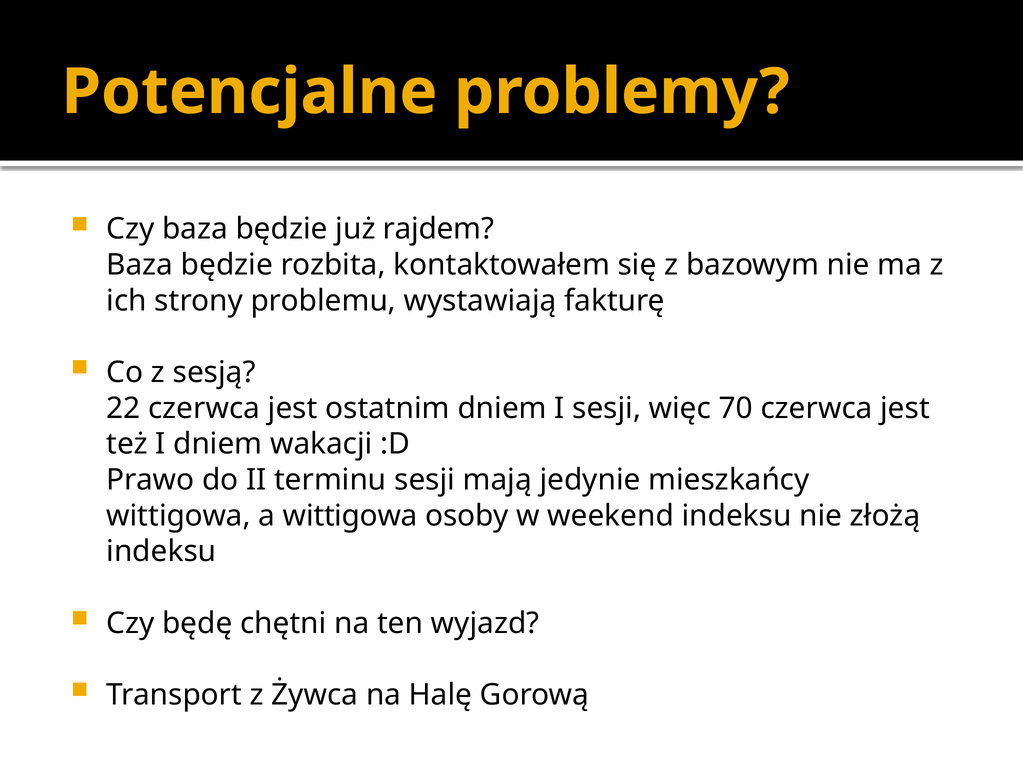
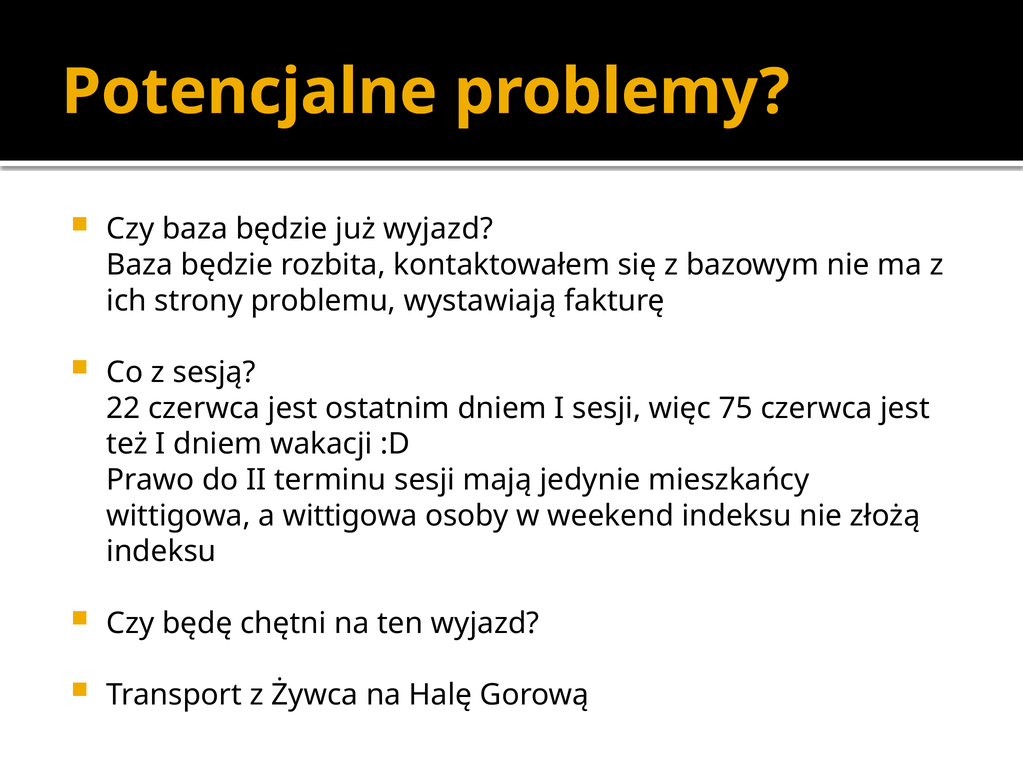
już rajdem: rajdem -> wyjazd
70: 70 -> 75
